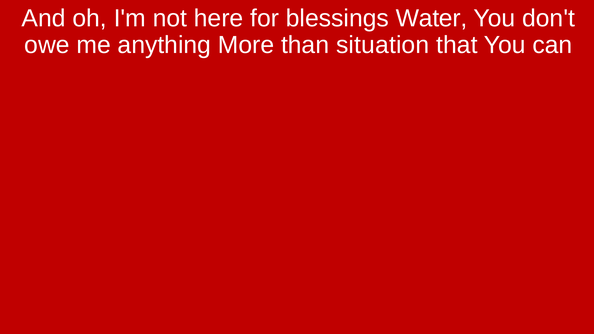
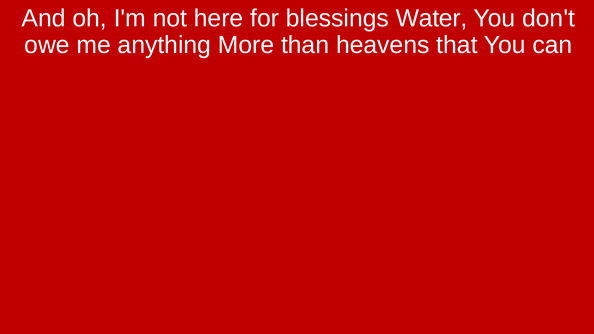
situation: situation -> heavens
